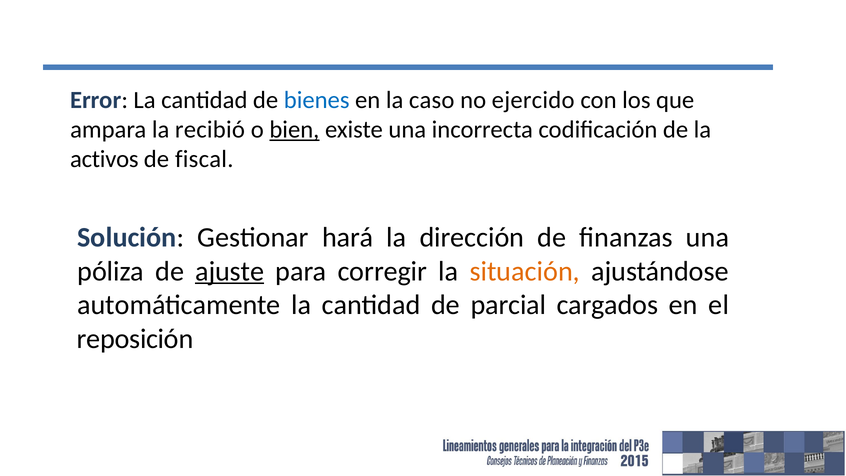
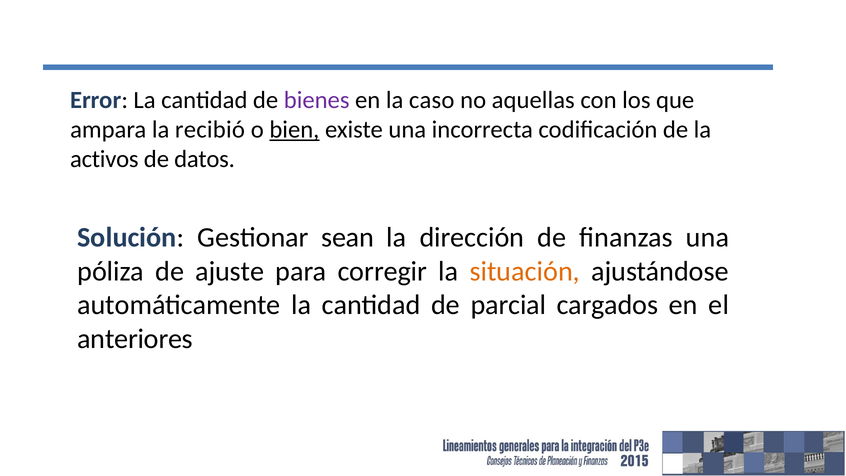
bienes colour: blue -> purple
ejercido: ejercido -> aquellas
fiscal: fiscal -> datos
hará: hará -> sean
ajuste underline: present -> none
reposición: reposición -> anteriores
